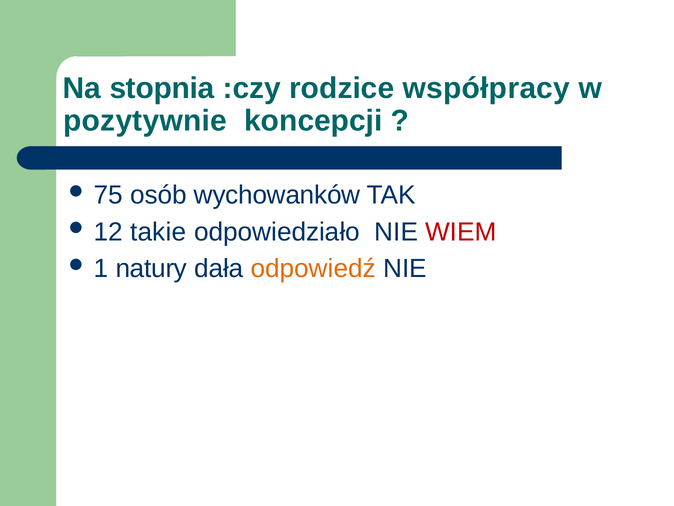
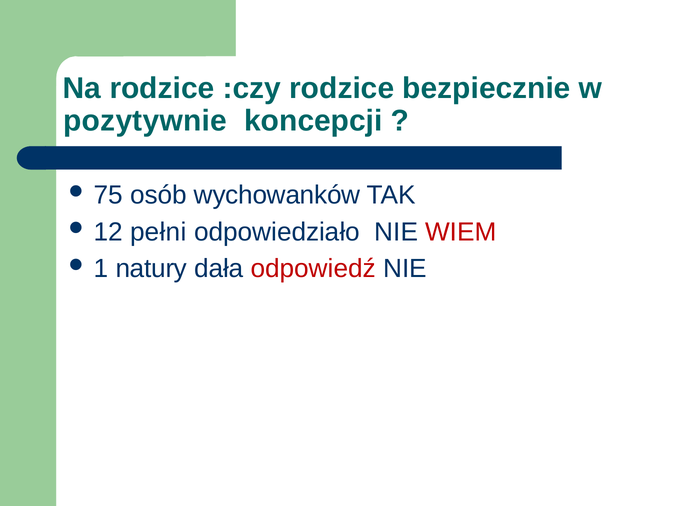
Na stopnia: stopnia -> rodzice
współpracy: współpracy -> bezpiecznie
takie: takie -> pełni
odpowiedź colour: orange -> red
